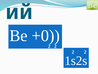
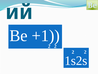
+0: +0 -> +1
